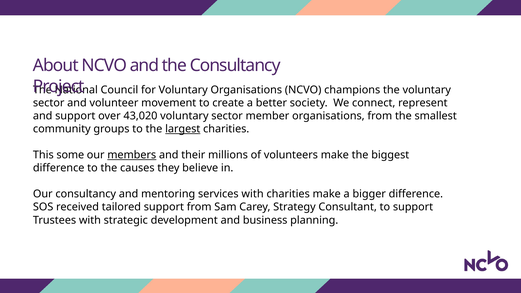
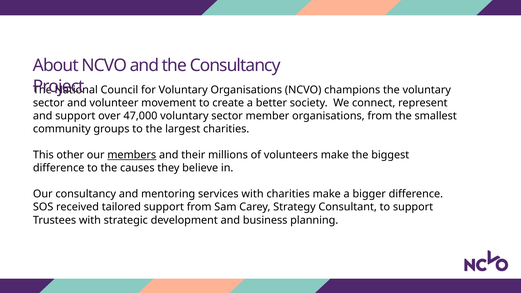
43,020: 43,020 -> 47,000
largest underline: present -> none
some: some -> other
